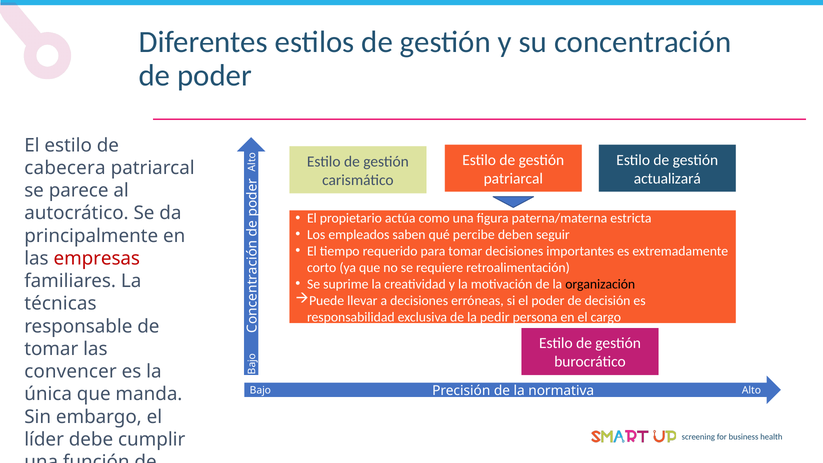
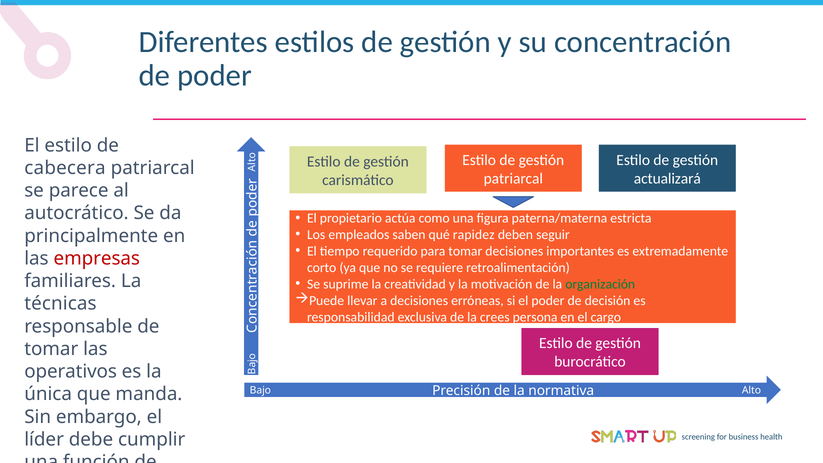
percibe: percibe -> rapidez
organización colour: black -> green
pedir: pedir -> crees
convencer: convencer -> operativos
